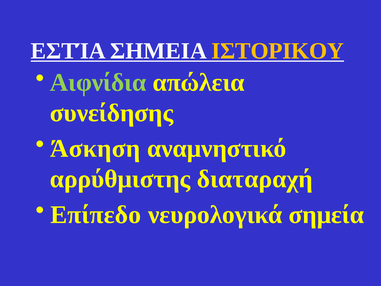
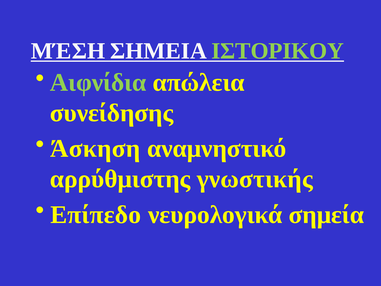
ΕΣΤΊΑ: ΕΣΤΊΑ -> ΜΈΣΗ
ΙΣΤΟΡΙΚΟΥ colour: yellow -> light green
διαταραχή: διαταραχή -> γνωστικής
